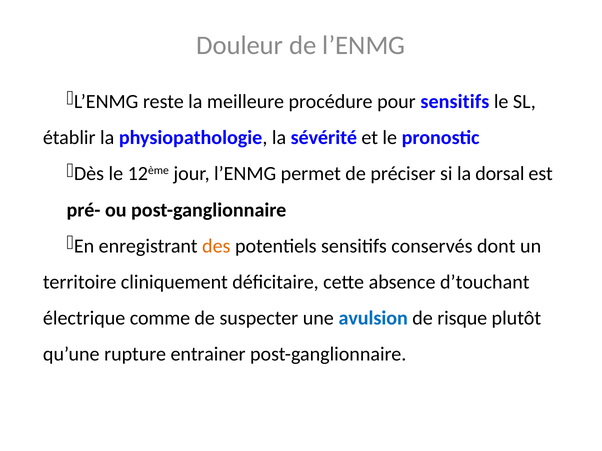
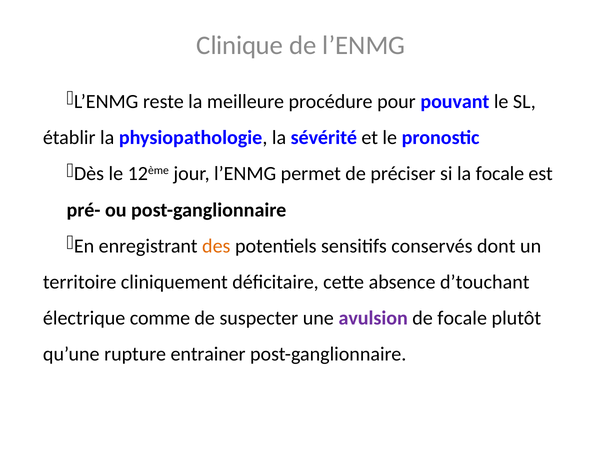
Douleur: Douleur -> Clinique
pour sensitifs: sensitifs -> pouvant
la dorsal: dorsal -> focale
avulsion colour: blue -> purple
de risque: risque -> focale
